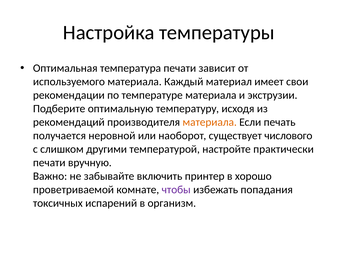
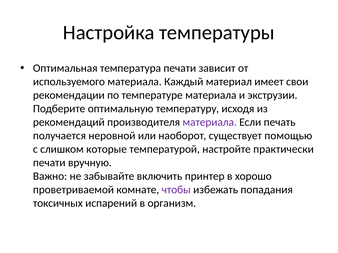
материала at (210, 122) colour: orange -> purple
числового: числового -> помощью
другими: другими -> которые
